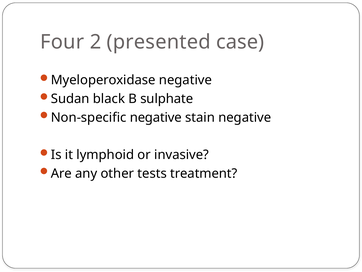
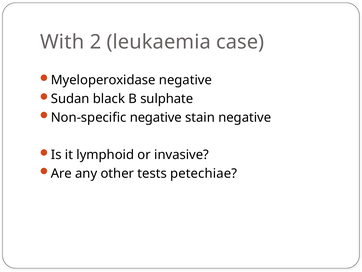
Four: Four -> With
presented: presented -> leukaemia
treatment: treatment -> petechiae
